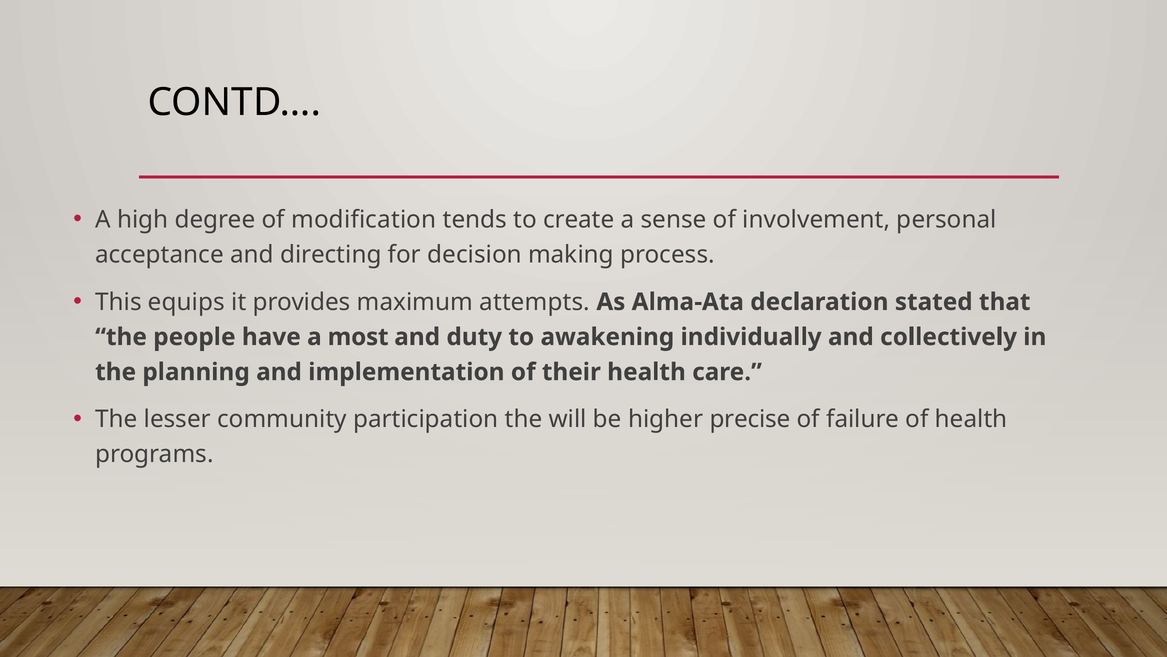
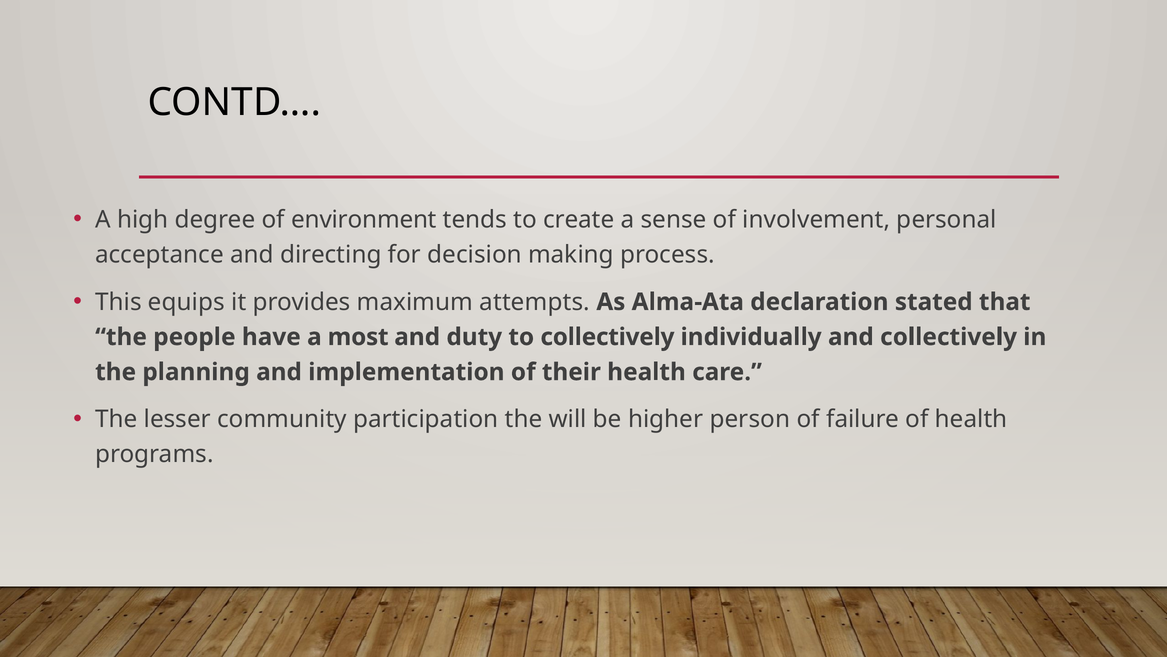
modification: modification -> environment
to awakening: awakening -> collectively
precise: precise -> person
